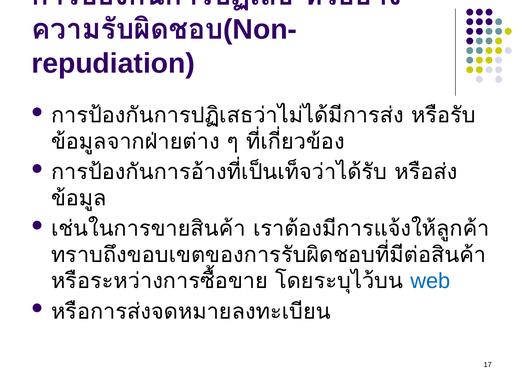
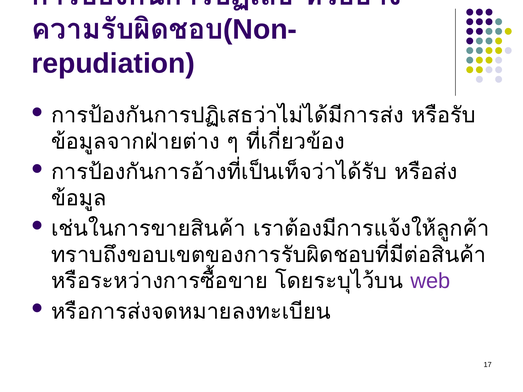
web colour: blue -> purple
